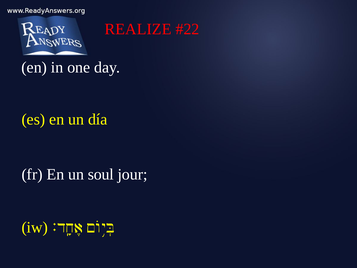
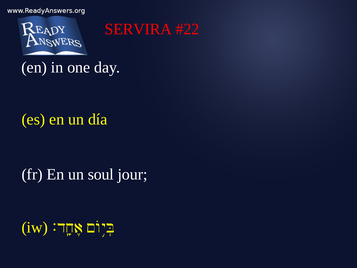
REALIZE: REALIZE -> SERVIRA
